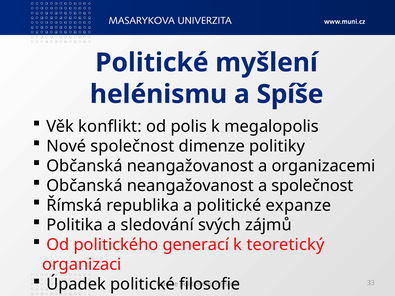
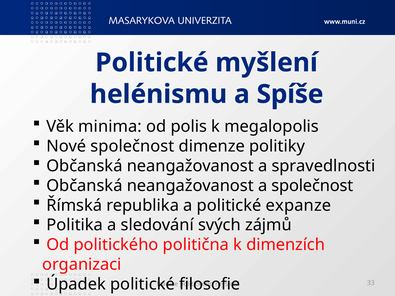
konflikt: konflikt -> minima
organizacemi: organizacemi -> spravedlnosti
generací: generací -> politična
teoretický: teoretický -> dimenzích
